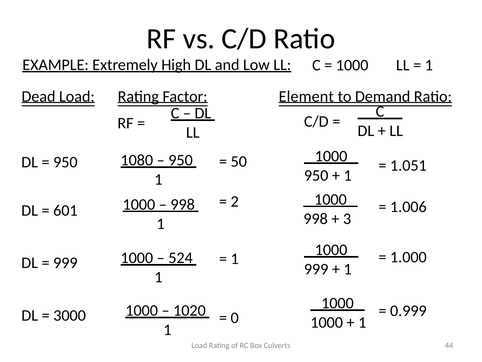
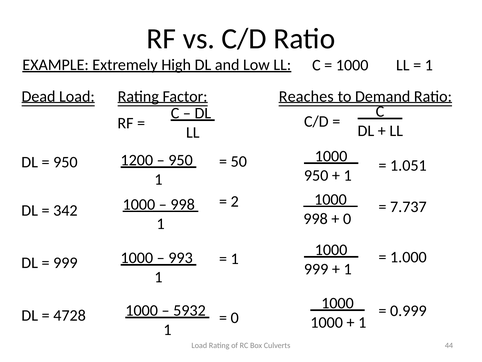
Element: Element -> Reaches
1080: 1080 -> 1200
1.006: 1.006 -> 7.737
601: 601 -> 342
3 at (347, 218): 3 -> 0
524: 524 -> 993
1020: 1020 -> 5932
3000: 3000 -> 4728
